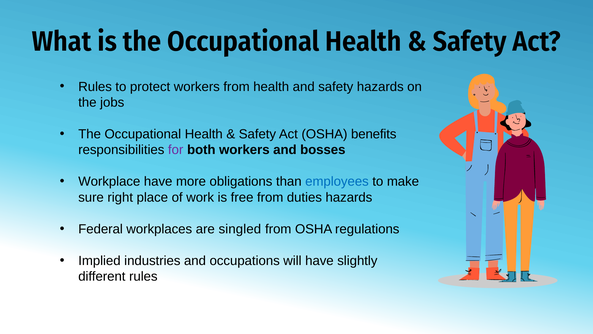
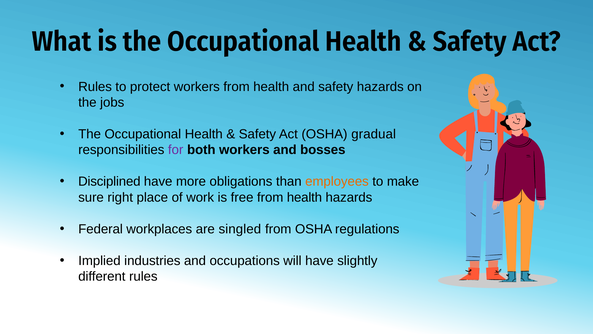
benefits: benefits -> gradual
Workplace: Workplace -> Disciplined
employees colour: blue -> orange
free from duties: duties -> health
